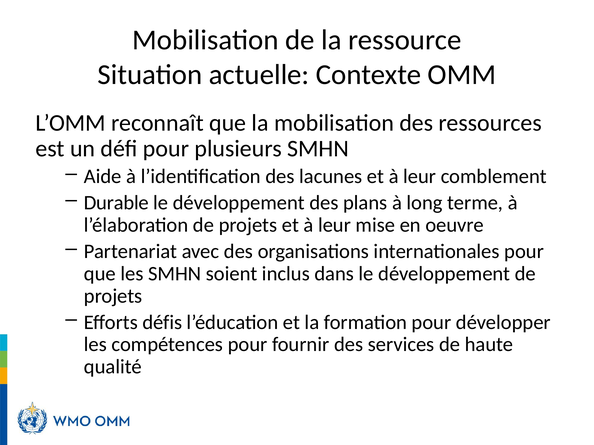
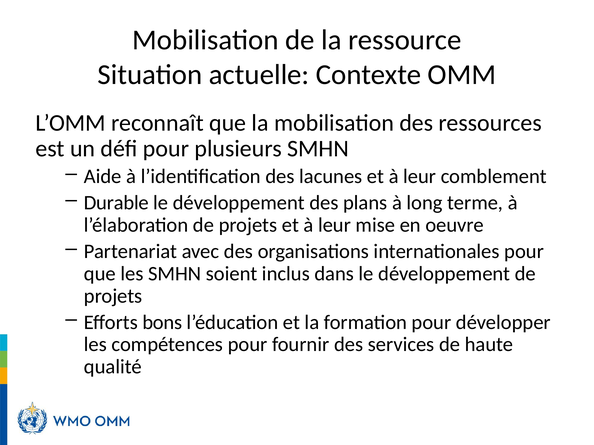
défis: défis -> bons
